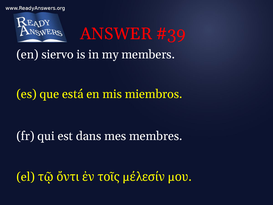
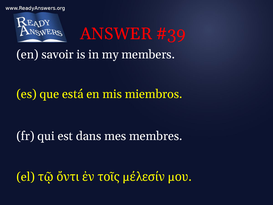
siervo: siervo -> savoir
